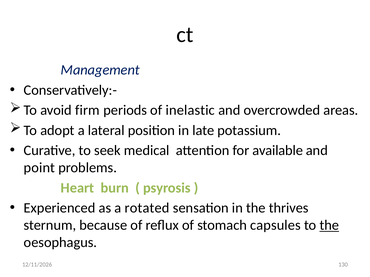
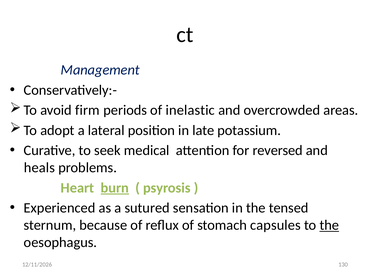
available: available -> reversed
point: point -> heals
burn underline: none -> present
rotated: rotated -> sutured
thrives: thrives -> tensed
